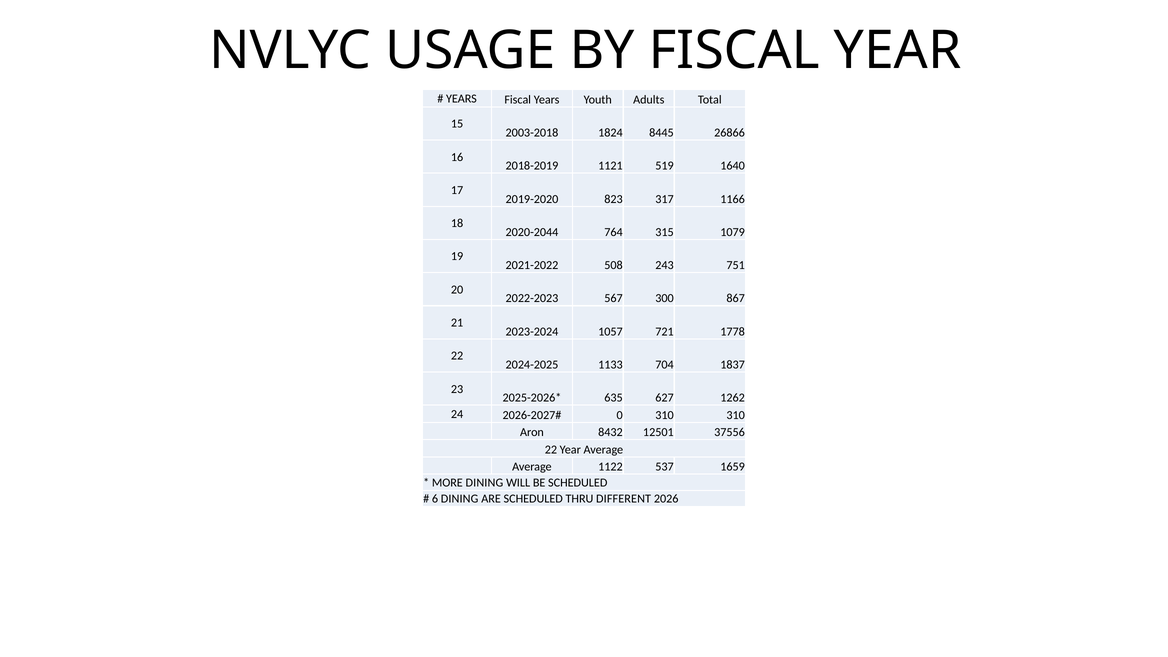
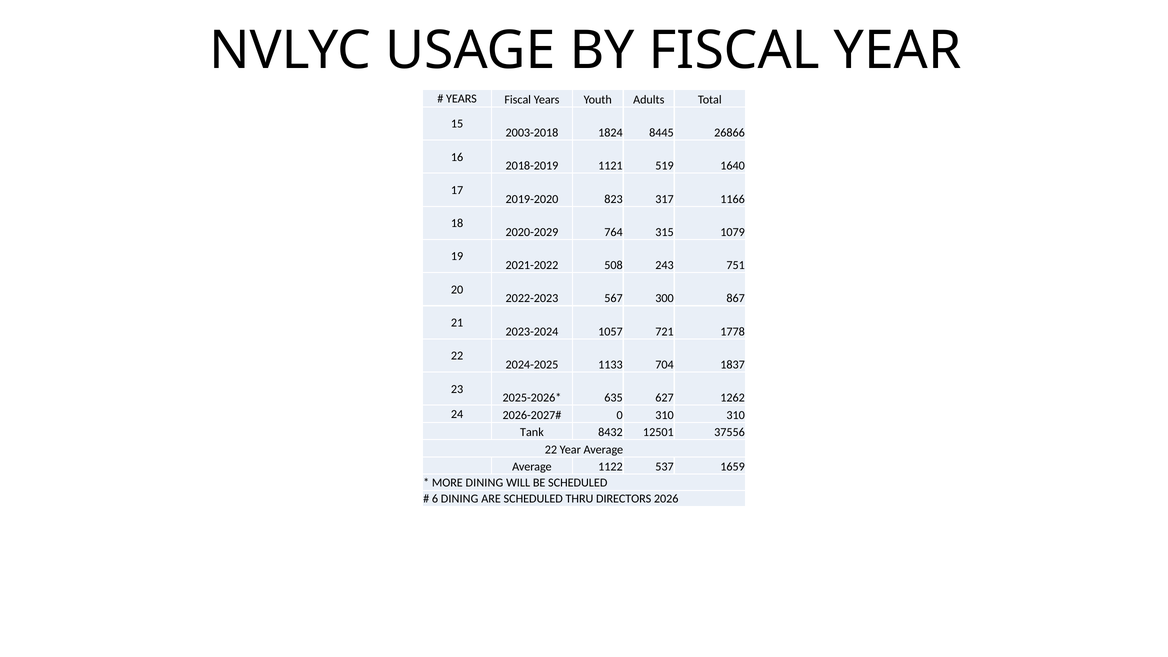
2020-2044: 2020-2044 -> 2020-2029
Aron: Aron -> Tank
DIFFERENT: DIFFERENT -> DIRECTORS
